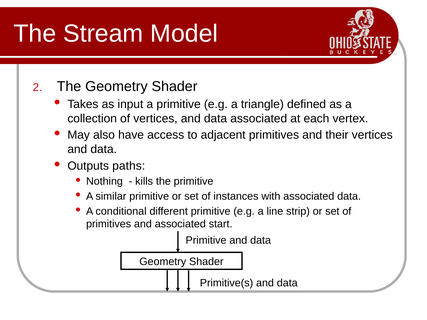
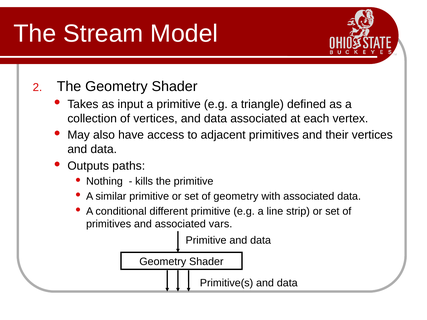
of instances: instances -> geometry
start: start -> vars
